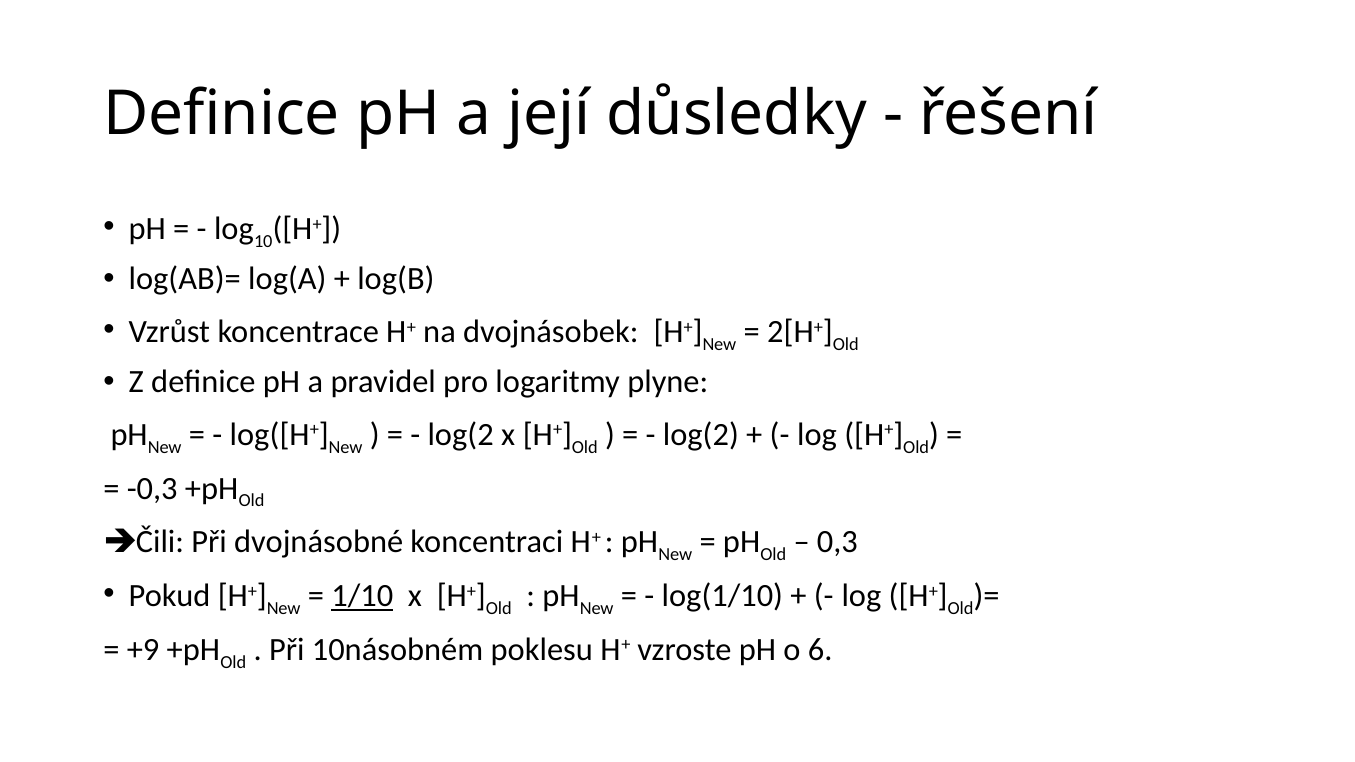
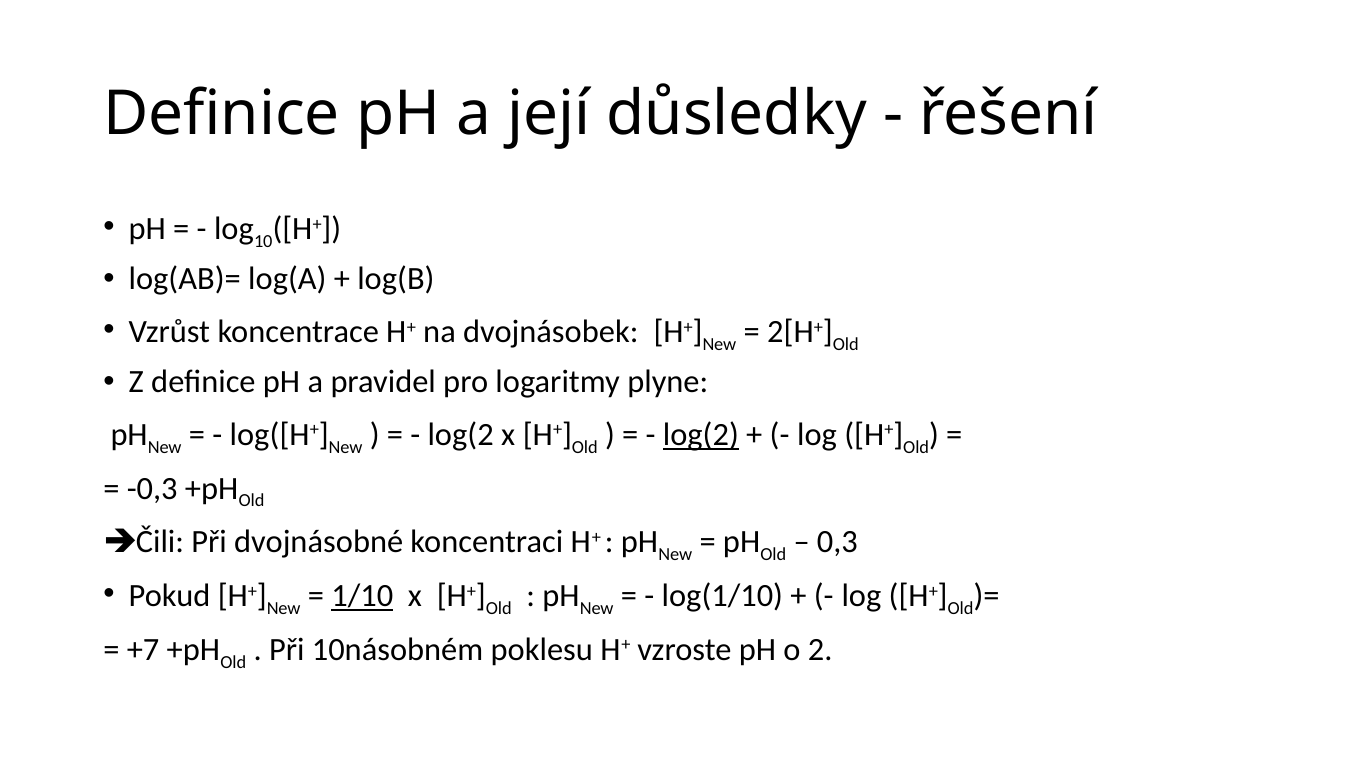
log(2 at (701, 435) underline: none -> present
+9: +9 -> +7
6: 6 -> 2
